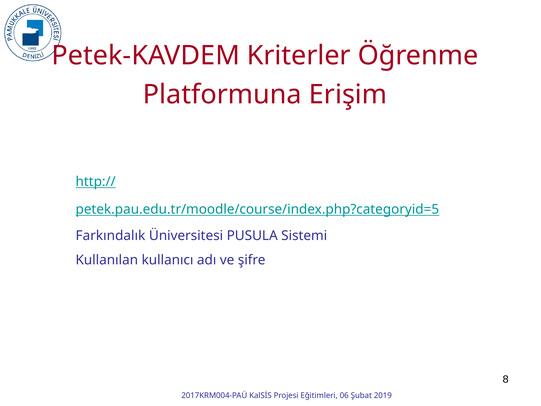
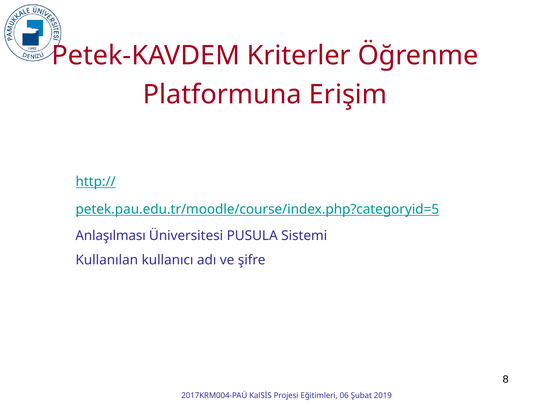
Farkındalık: Farkındalık -> Anlaşılması
